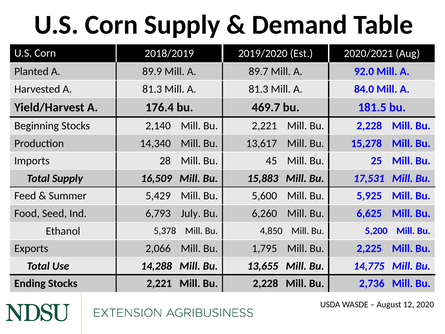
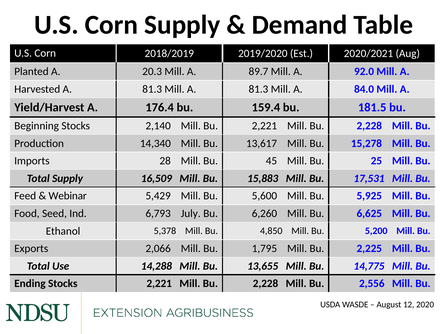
89.9: 89.9 -> 20.3
469.7: 469.7 -> 159.4
Summer: Summer -> Webinar
2,736: 2,736 -> 2,556
